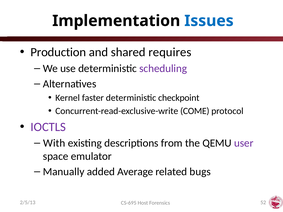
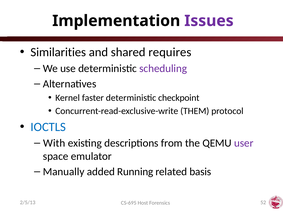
Issues colour: blue -> purple
Production: Production -> Similarities
COME: COME -> THEM
IOCTLS colour: purple -> blue
Average: Average -> Running
bugs: bugs -> basis
